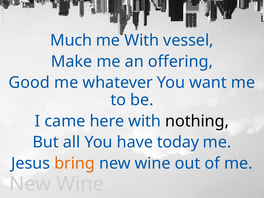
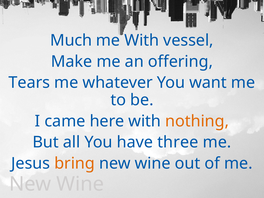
Good: Good -> Tears
nothing colour: black -> orange
today: today -> three
